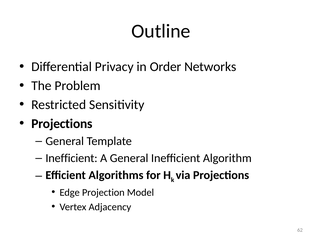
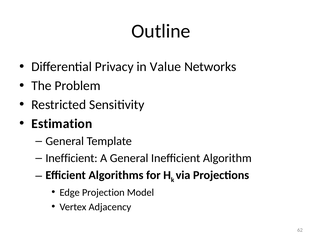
Order: Order -> Value
Projections at (62, 124): Projections -> Estimation
